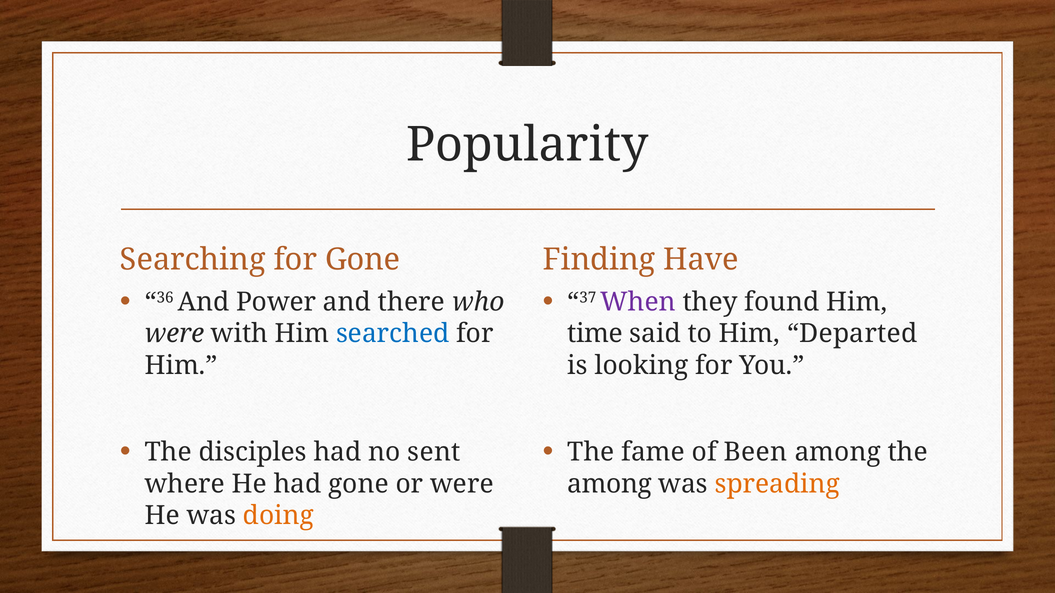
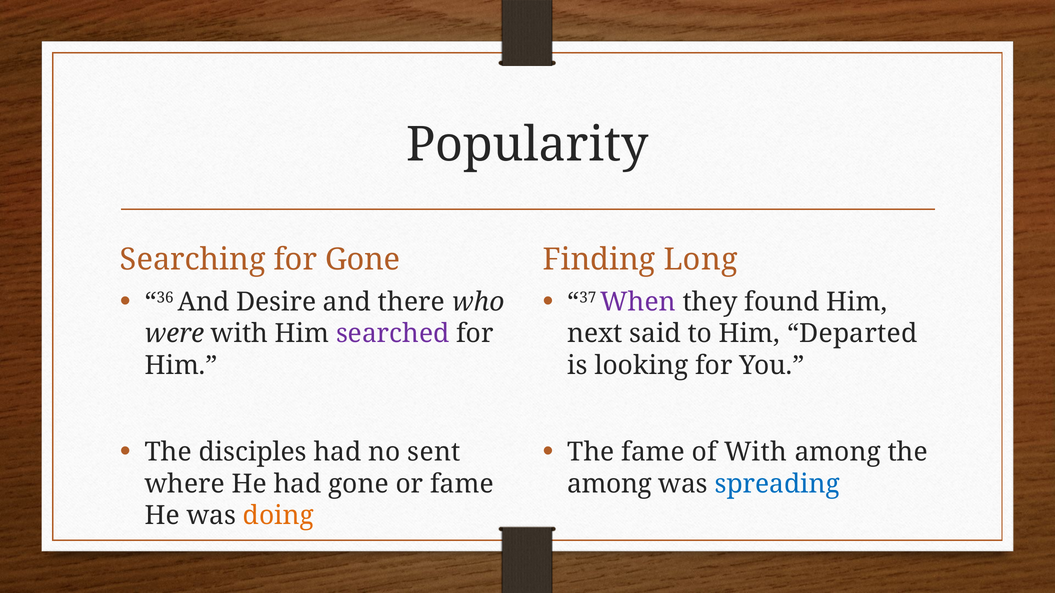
Have: Have -> Long
Power: Power -> Desire
searched colour: blue -> purple
time: time -> next
of Been: Been -> With
or were: were -> fame
spreading colour: orange -> blue
